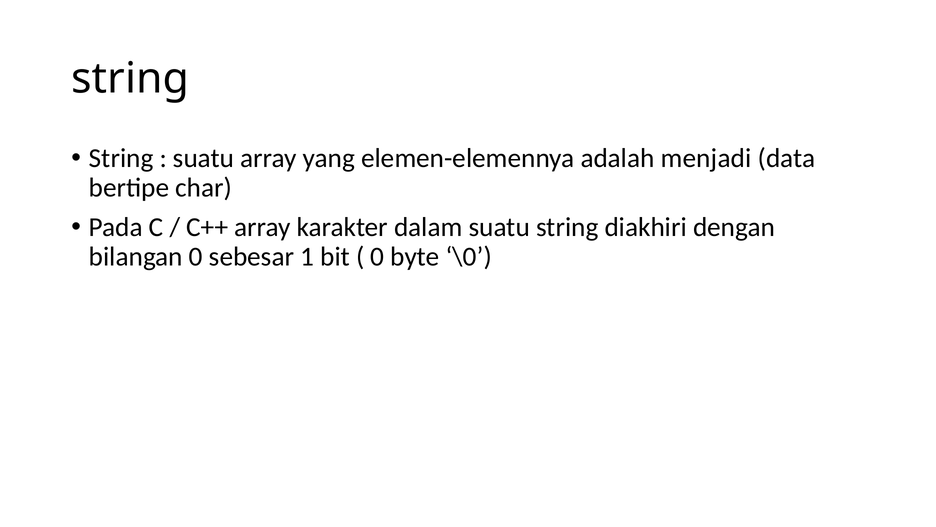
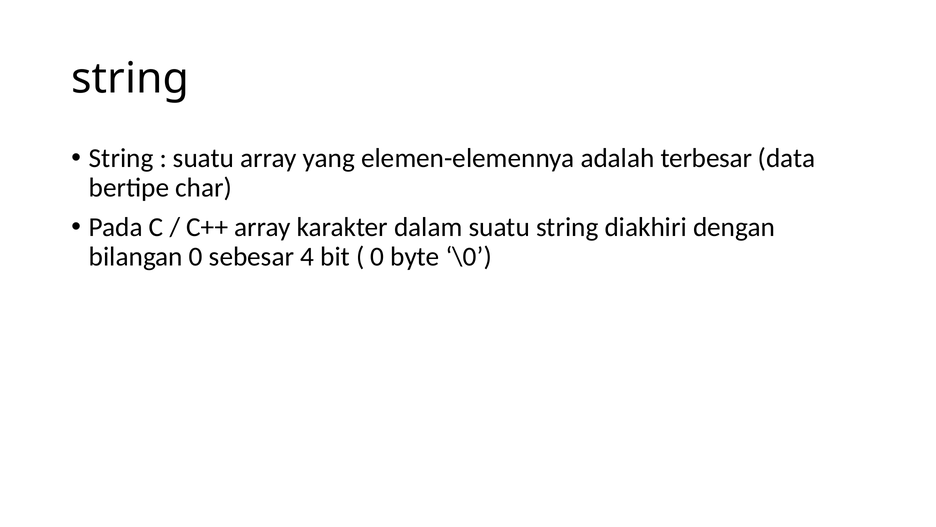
menjadi: menjadi -> terbesar
1: 1 -> 4
